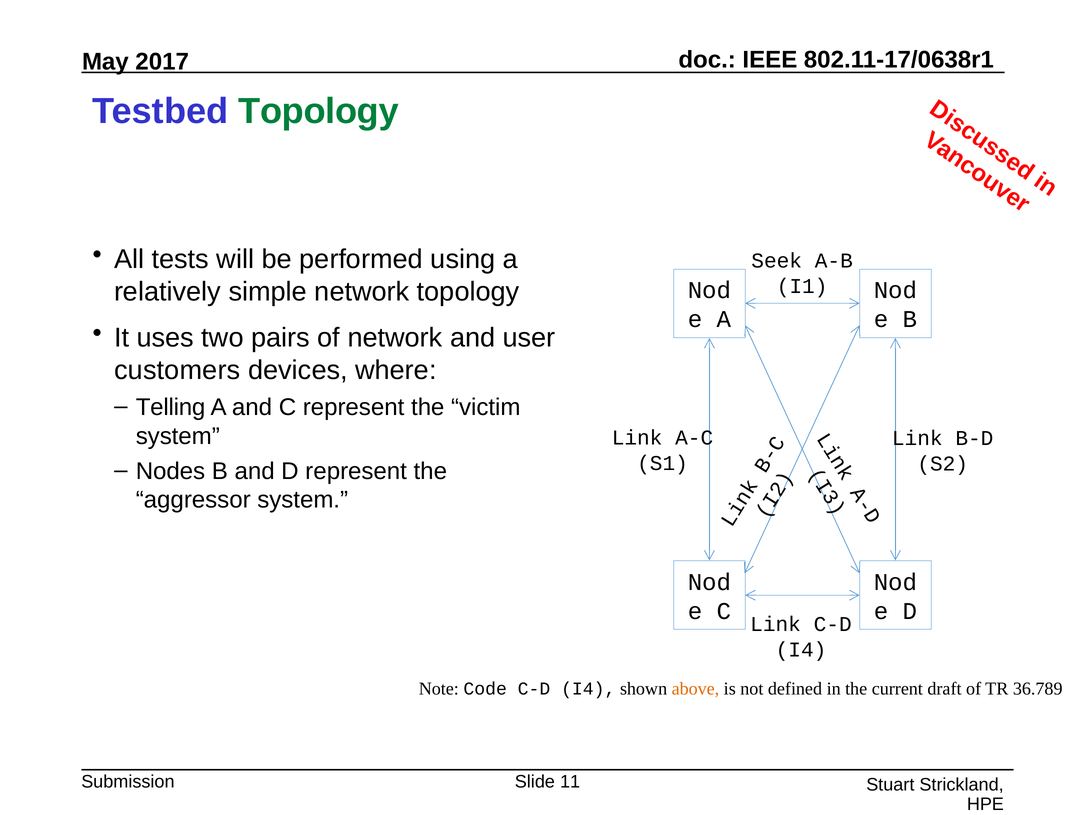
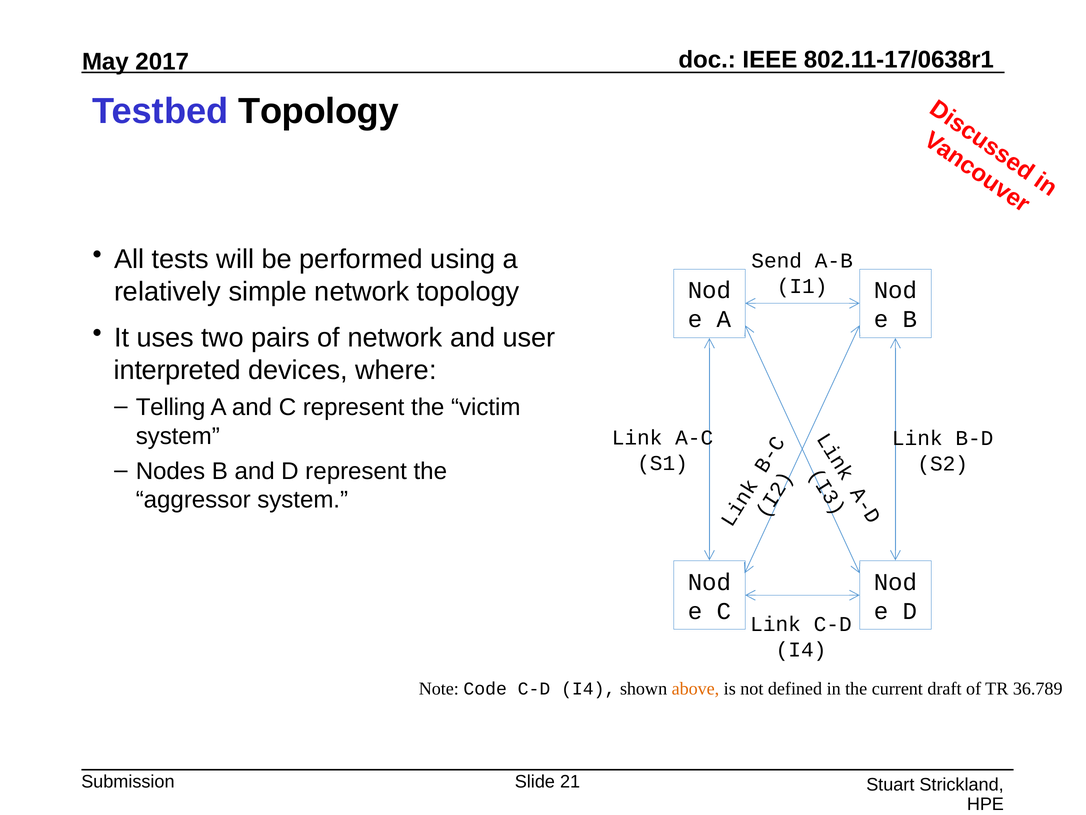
Topology at (319, 111) colour: green -> black
Seek: Seek -> Send
customers: customers -> interpreted
11: 11 -> 21
